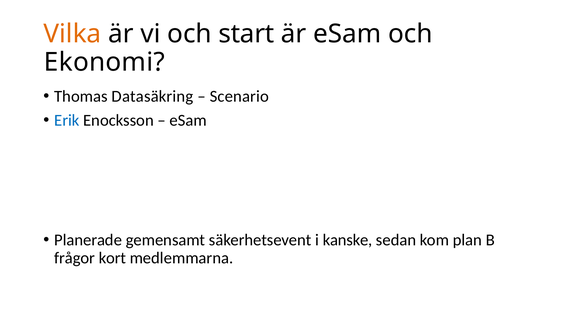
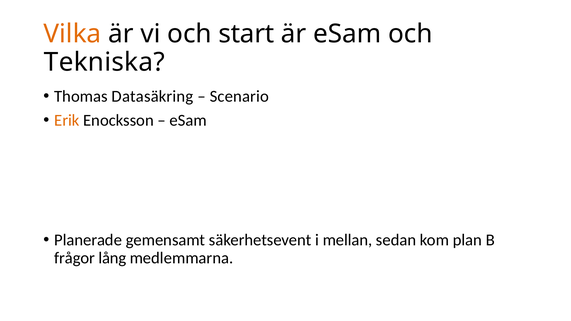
Ekonomi: Ekonomi -> Tekniska
Erik colour: blue -> orange
kanske: kanske -> mellan
kort: kort -> lång
